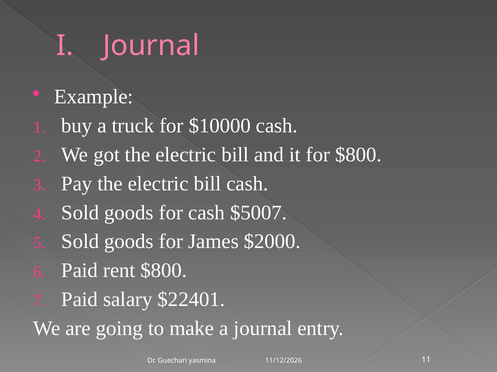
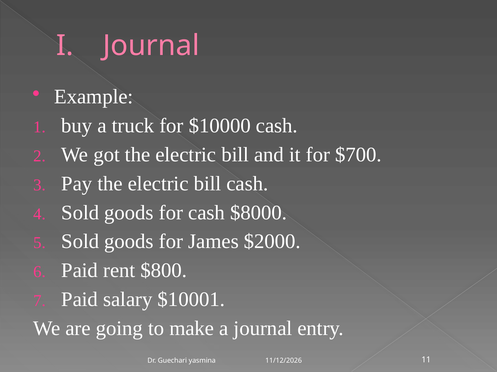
for $800: $800 -> $700
$5007: $5007 -> $8000
$22401: $22401 -> $10001
